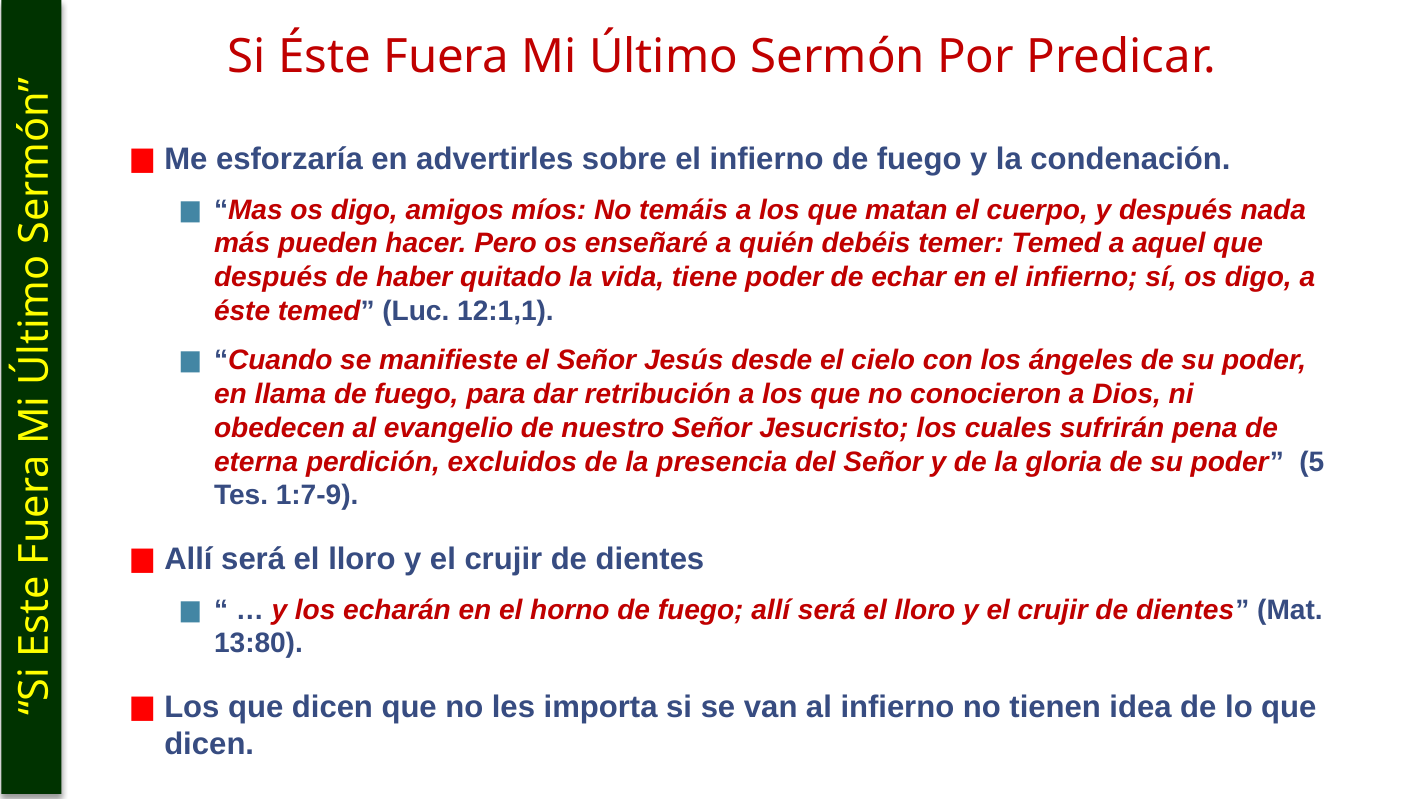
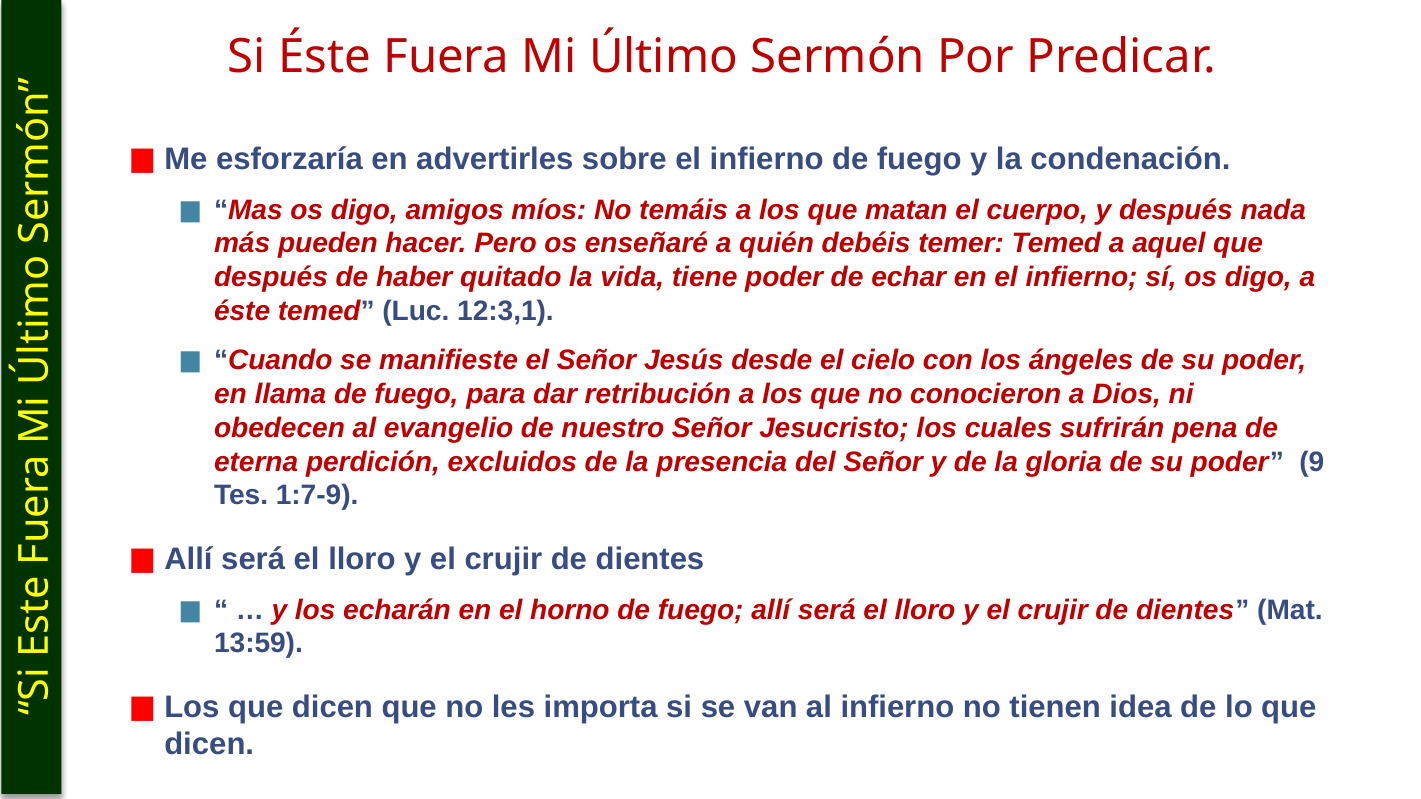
12:1,1: 12:1,1 -> 12:3,1
5: 5 -> 9
13:80: 13:80 -> 13:59
